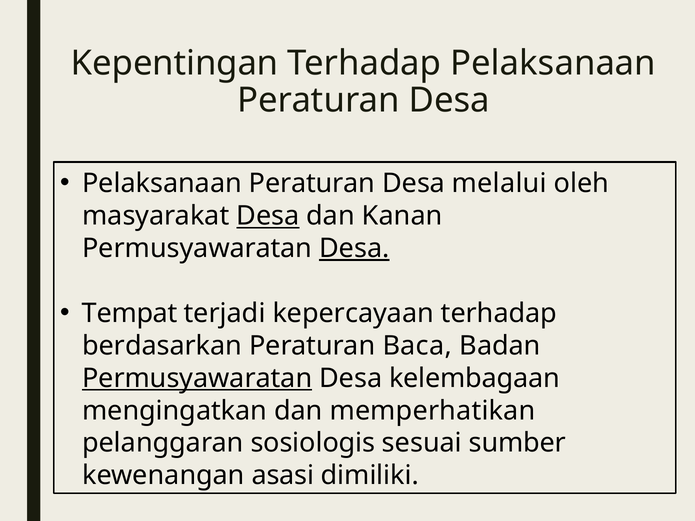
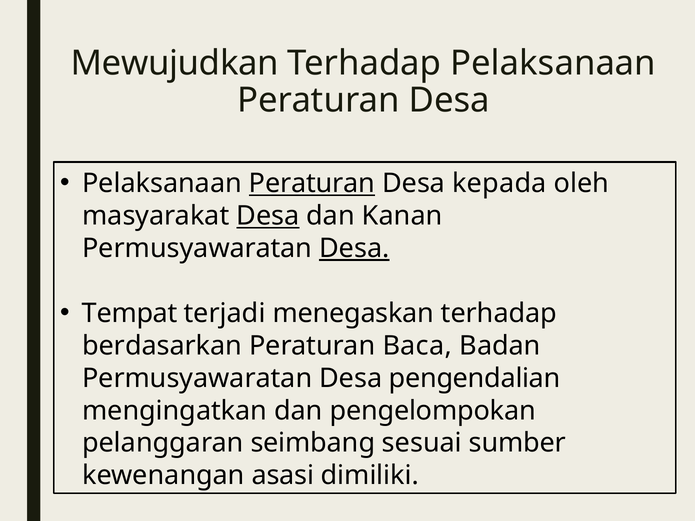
Kepentingan: Kepentingan -> Mewujudkan
Peraturan at (312, 184) underline: none -> present
melalui: melalui -> kepada
kepercayaan: kepercayaan -> menegaskan
Permusyawaratan at (197, 378) underline: present -> none
kelembagaan: kelembagaan -> pengendalian
memperhatikan: memperhatikan -> pengelompokan
sosiologis: sosiologis -> seimbang
